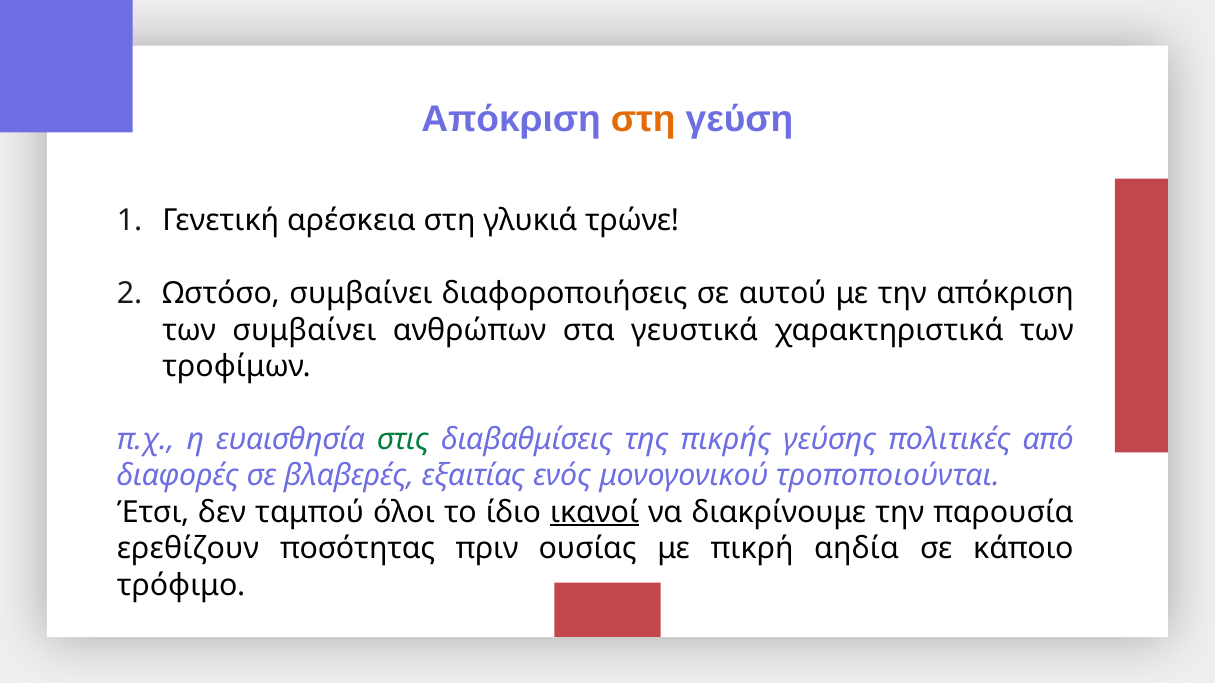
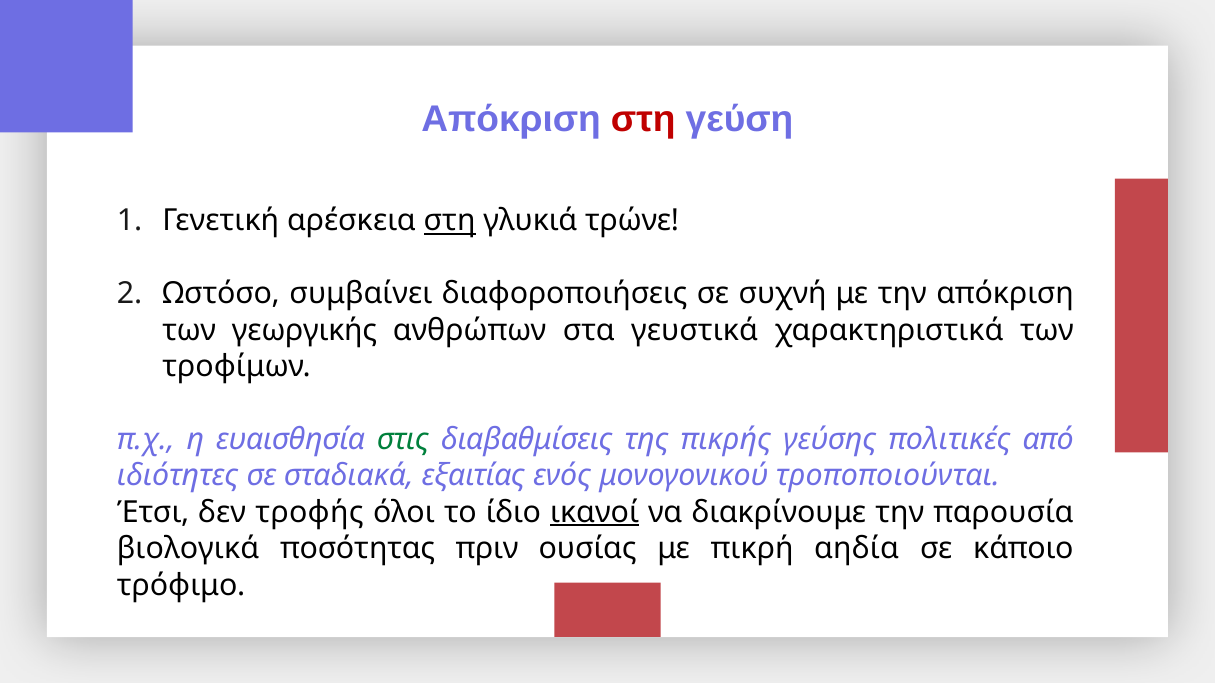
στη at (643, 120) colour: orange -> red
στη at (450, 221) underline: none -> present
αυτού: αυτού -> συχνή
των συμβαίνει: συμβαίνει -> γεωργικής
διαφορές: διαφορές -> ιδιότητες
βλαβερές: βλαβερές -> σταδιακά
ταμπού: ταμπού -> τροφής
ερεθίζουν: ερεθίζουν -> βιολογικά
